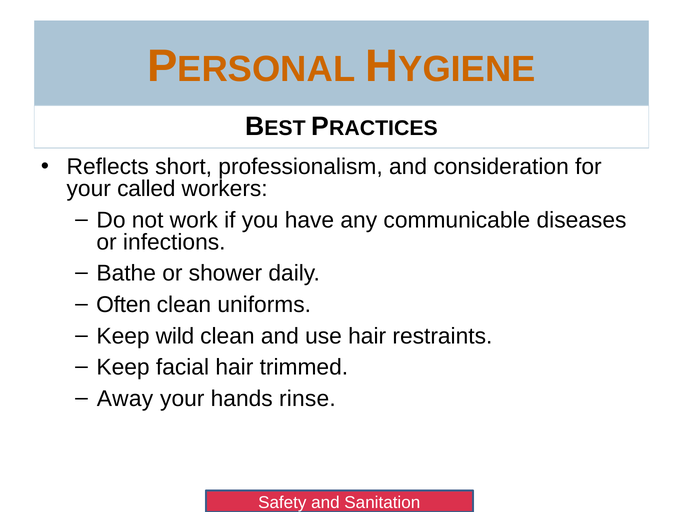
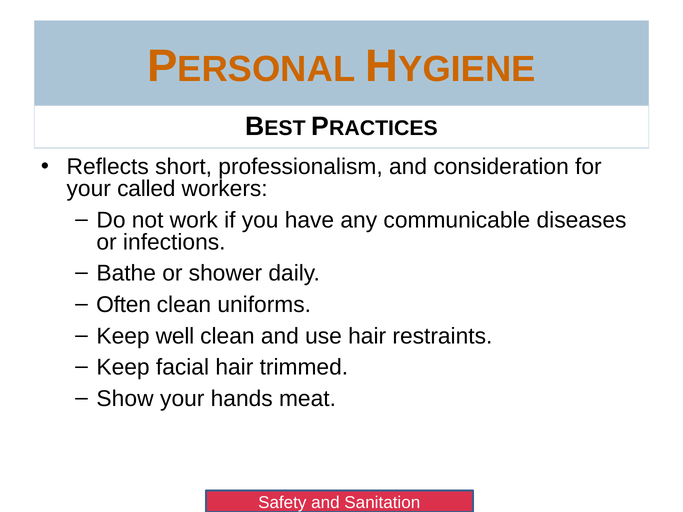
wild: wild -> well
Away: Away -> Show
rinse: rinse -> meat
